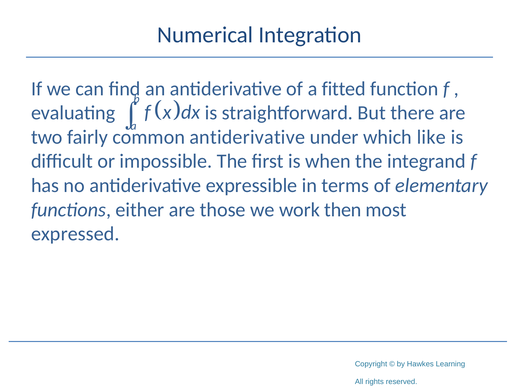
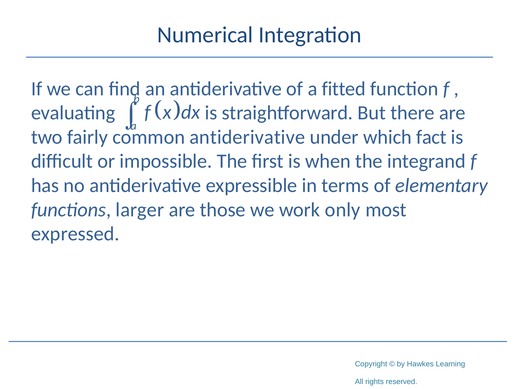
like: like -> fact
either: either -> larger
then: then -> only
